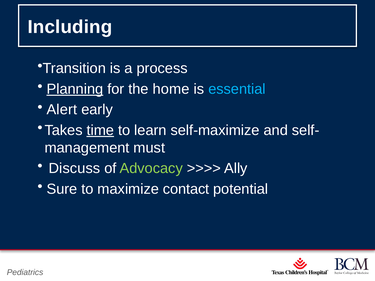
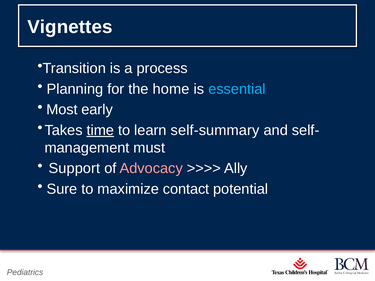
Including: Including -> Vignettes
Planning underline: present -> none
Alert: Alert -> Most
self-maximize: self-maximize -> self-summary
Discuss: Discuss -> Support
Advocacy colour: light green -> pink
